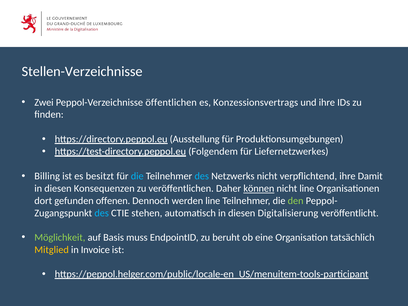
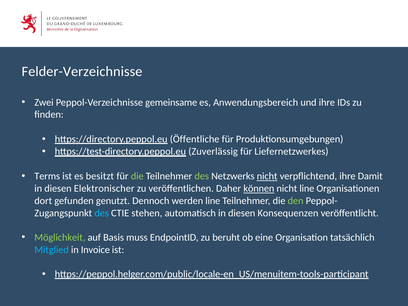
Stellen-Verzeichnisse: Stellen-Verzeichnisse -> Felder-Verzeichnisse
öffentlichen: öffentlichen -> gemeinsame
Konzessionsvertrags: Konzessionsvertrags -> Anwendungsbereich
Ausstellung: Ausstellung -> Öffentliche
Folgendem: Folgendem -> Zuverlässig
Billing: Billing -> Terms
die at (137, 176) colour: light blue -> light green
des at (202, 176) colour: light blue -> light green
nicht at (267, 176) underline: none -> present
Konsequenzen: Konsequenzen -> Elektronischer
offenen: offenen -> genutzt
Digitalisierung: Digitalisierung -> Konsequenzen
Mitglied colour: yellow -> light blue
